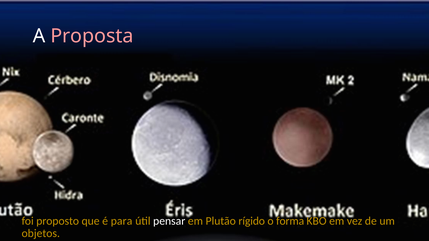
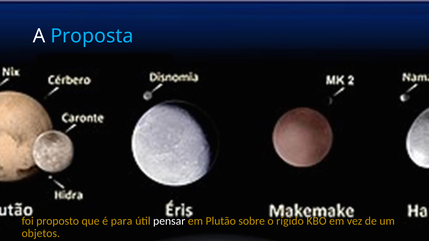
Proposta colour: pink -> light blue
rígido: rígido -> sobre
forma: forma -> rígido
